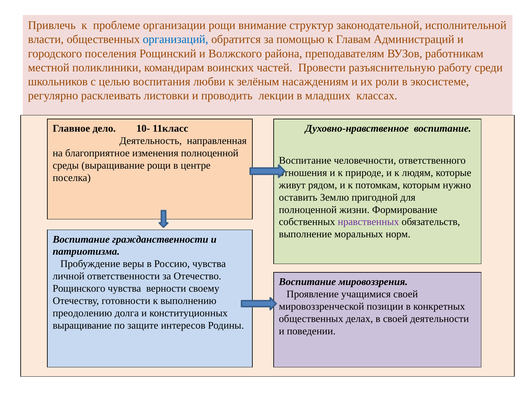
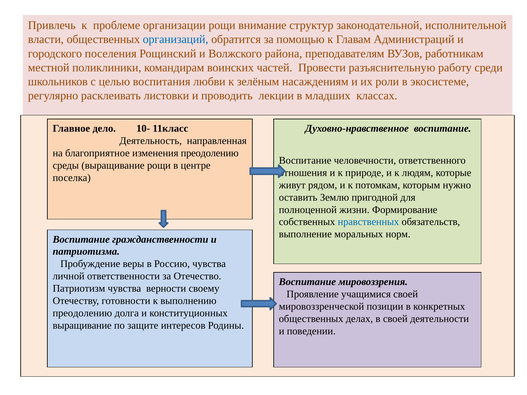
изменения полноценной: полноценной -> преодолению
нравственных colour: purple -> blue
Рощинского: Рощинского -> Патриотизм
